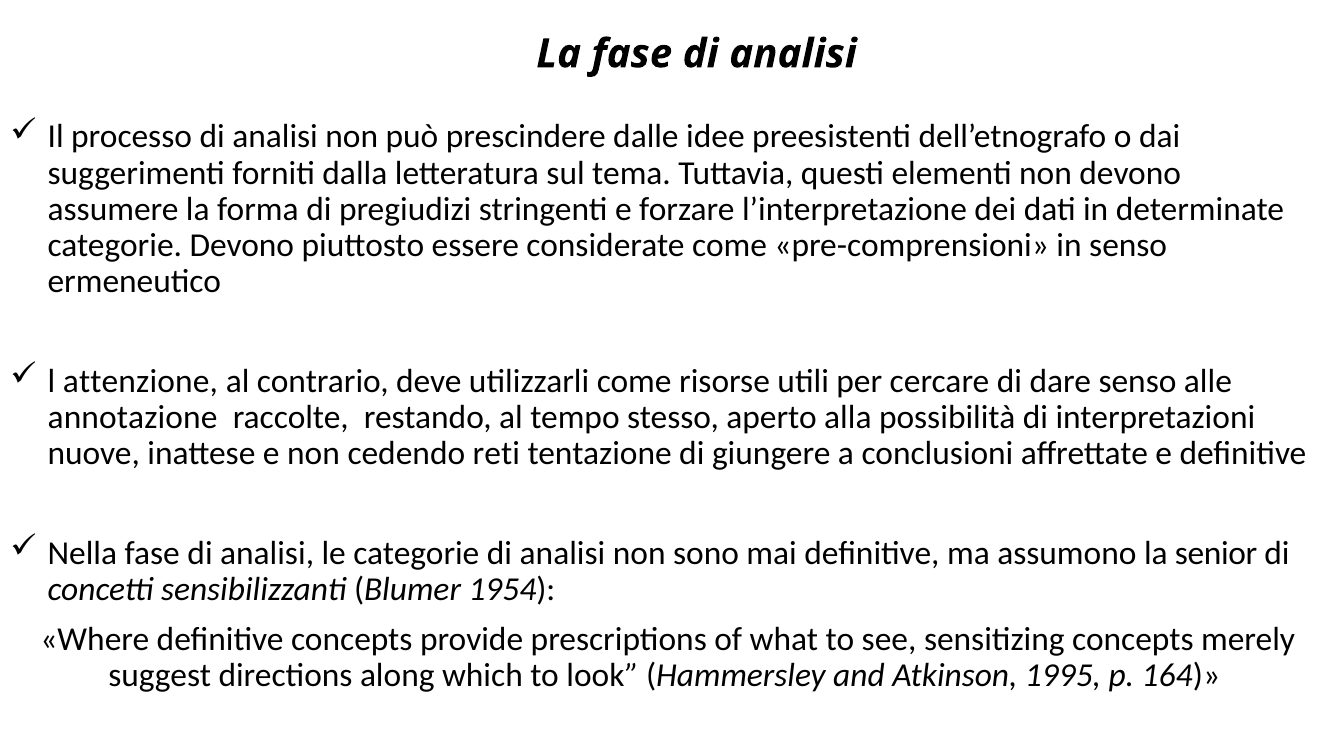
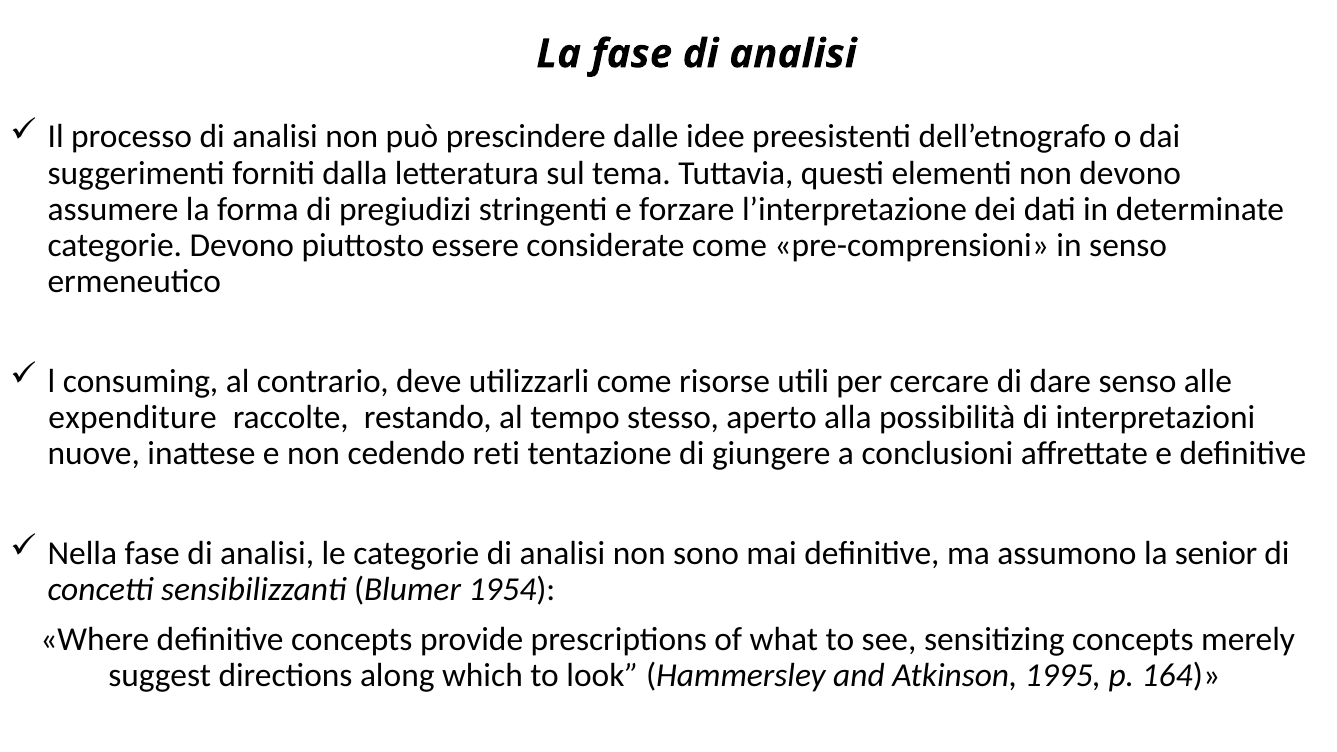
attenzione: attenzione -> consuming
annotazione: annotazione -> expenditure
